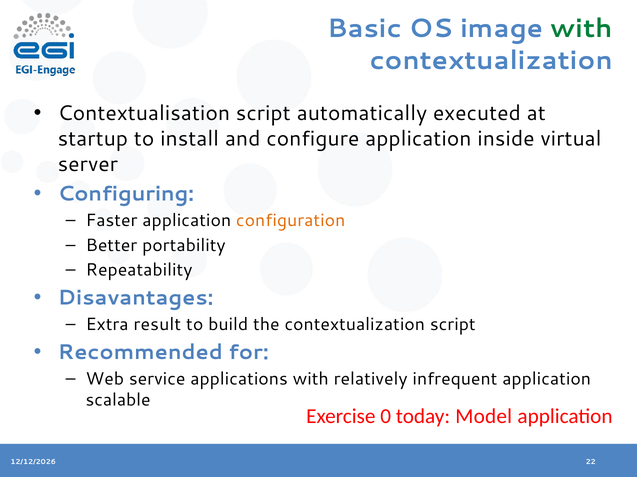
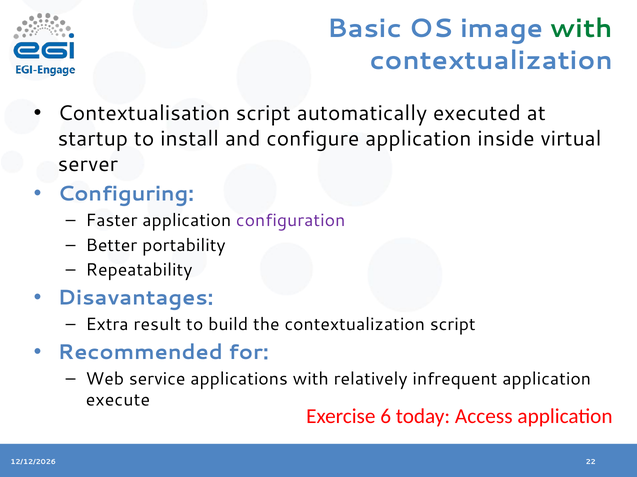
configuration colour: orange -> purple
scalable: scalable -> execute
0: 0 -> 6
Model: Model -> Access
